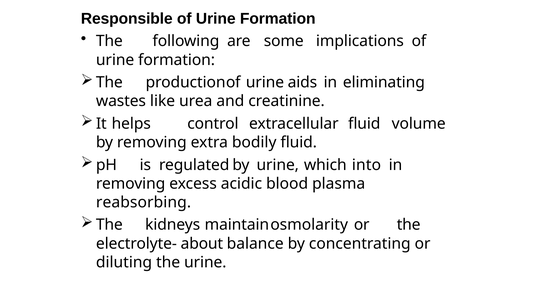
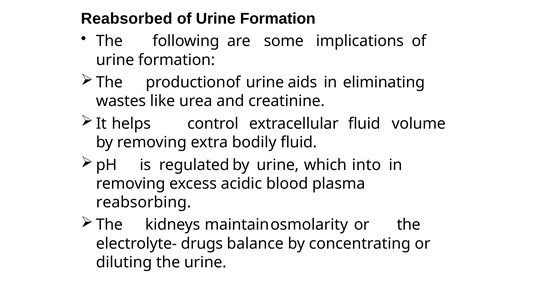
Responsible: Responsible -> Reabsorbed
about: about -> drugs
